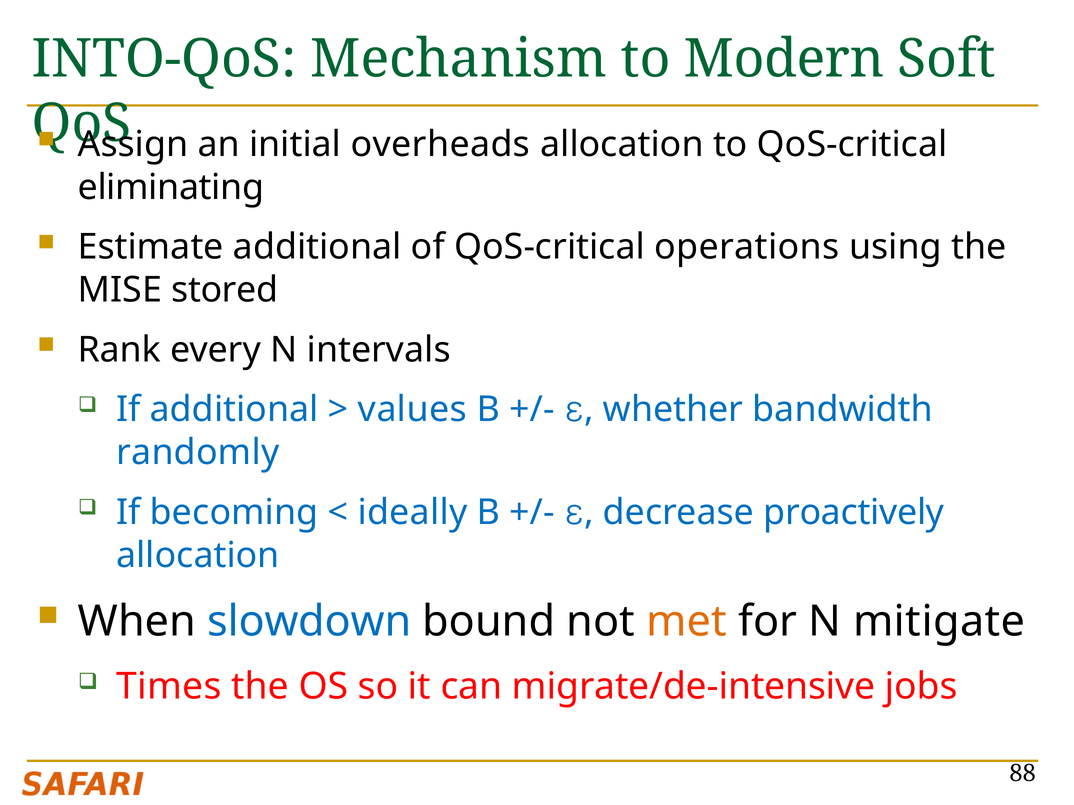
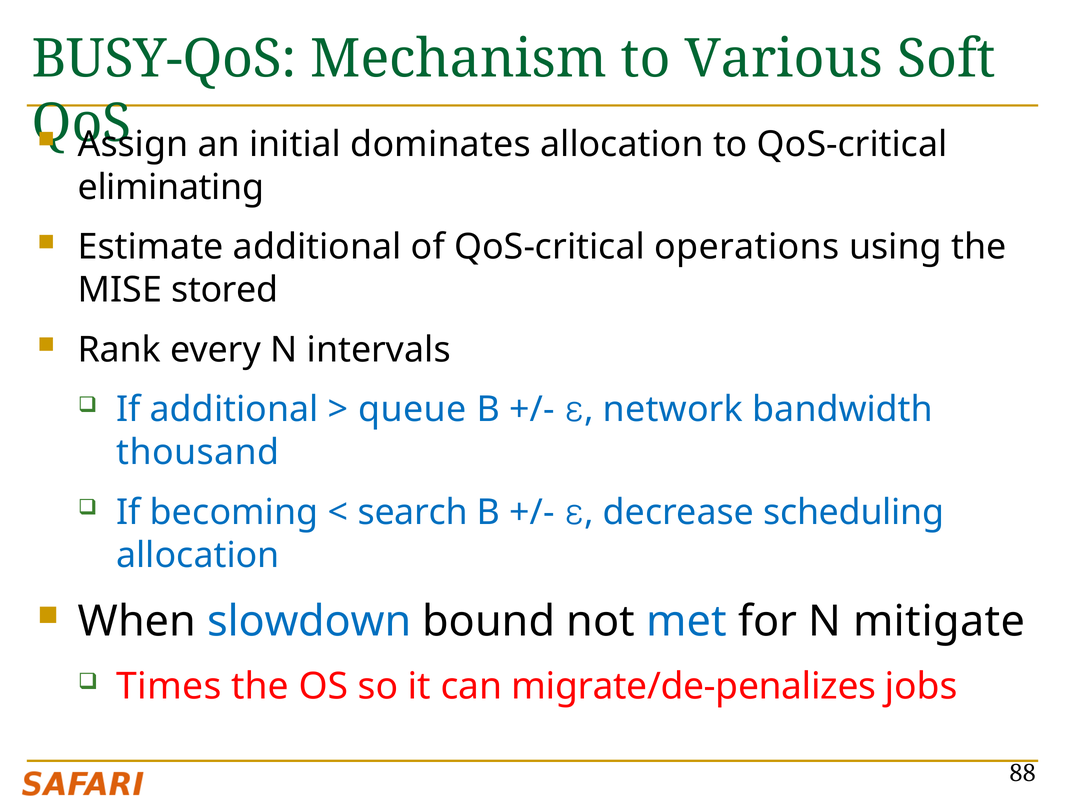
INTO-QoS: INTO-QoS -> BUSY-QoS
Modern: Modern -> Various
overheads: overheads -> dominates
values: values -> queue
whether: whether -> network
randomly: randomly -> thousand
ideally: ideally -> search
proactively: proactively -> scheduling
met colour: orange -> blue
migrate/de-intensive: migrate/de-intensive -> migrate/de-penalizes
